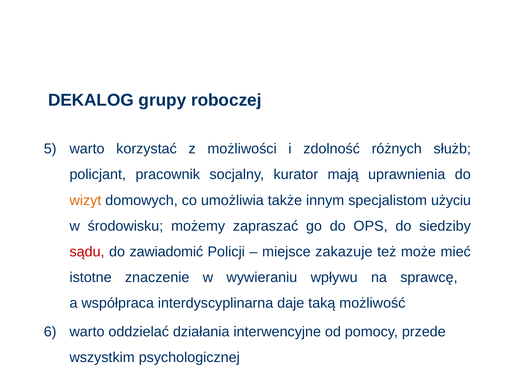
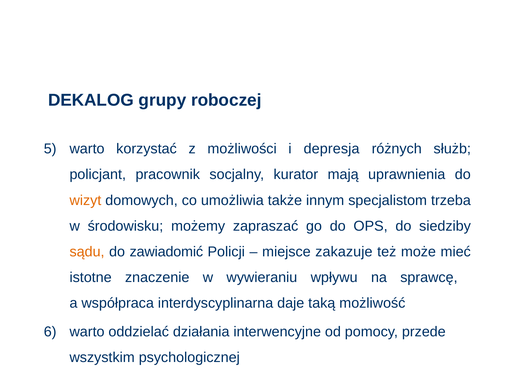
zdolność: zdolność -> depresja
użyciu: użyciu -> trzeba
sądu colour: red -> orange
